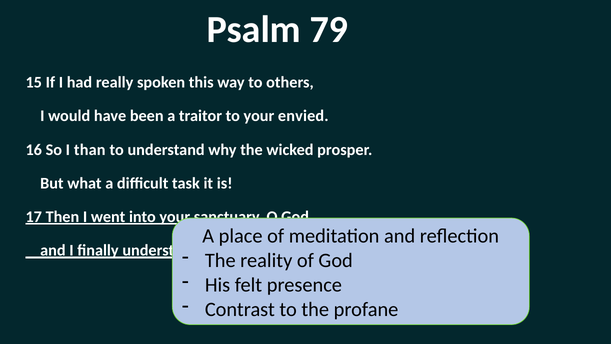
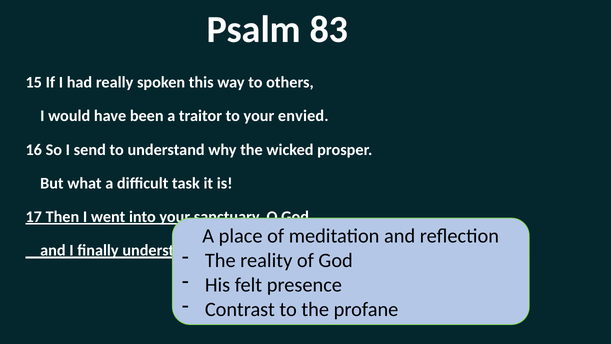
79: 79 -> 83
than: than -> send
